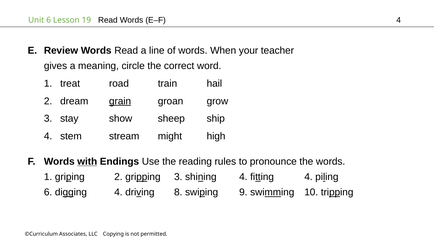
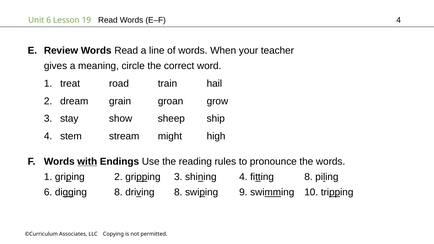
grain underline: present -> none
fitting 4: 4 -> 8
digging 4: 4 -> 8
